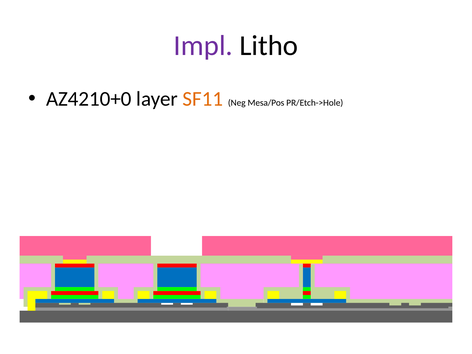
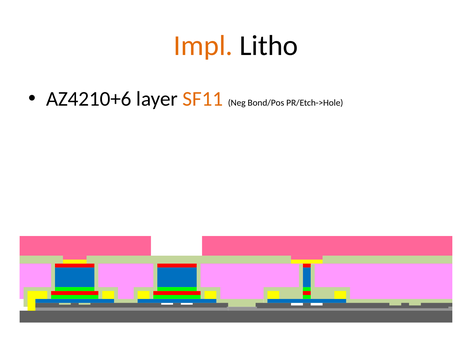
Impl colour: purple -> orange
AZ4210+0: AZ4210+0 -> AZ4210+6
Mesa/Pos: Mesa/Pos -> Bond/Pos
